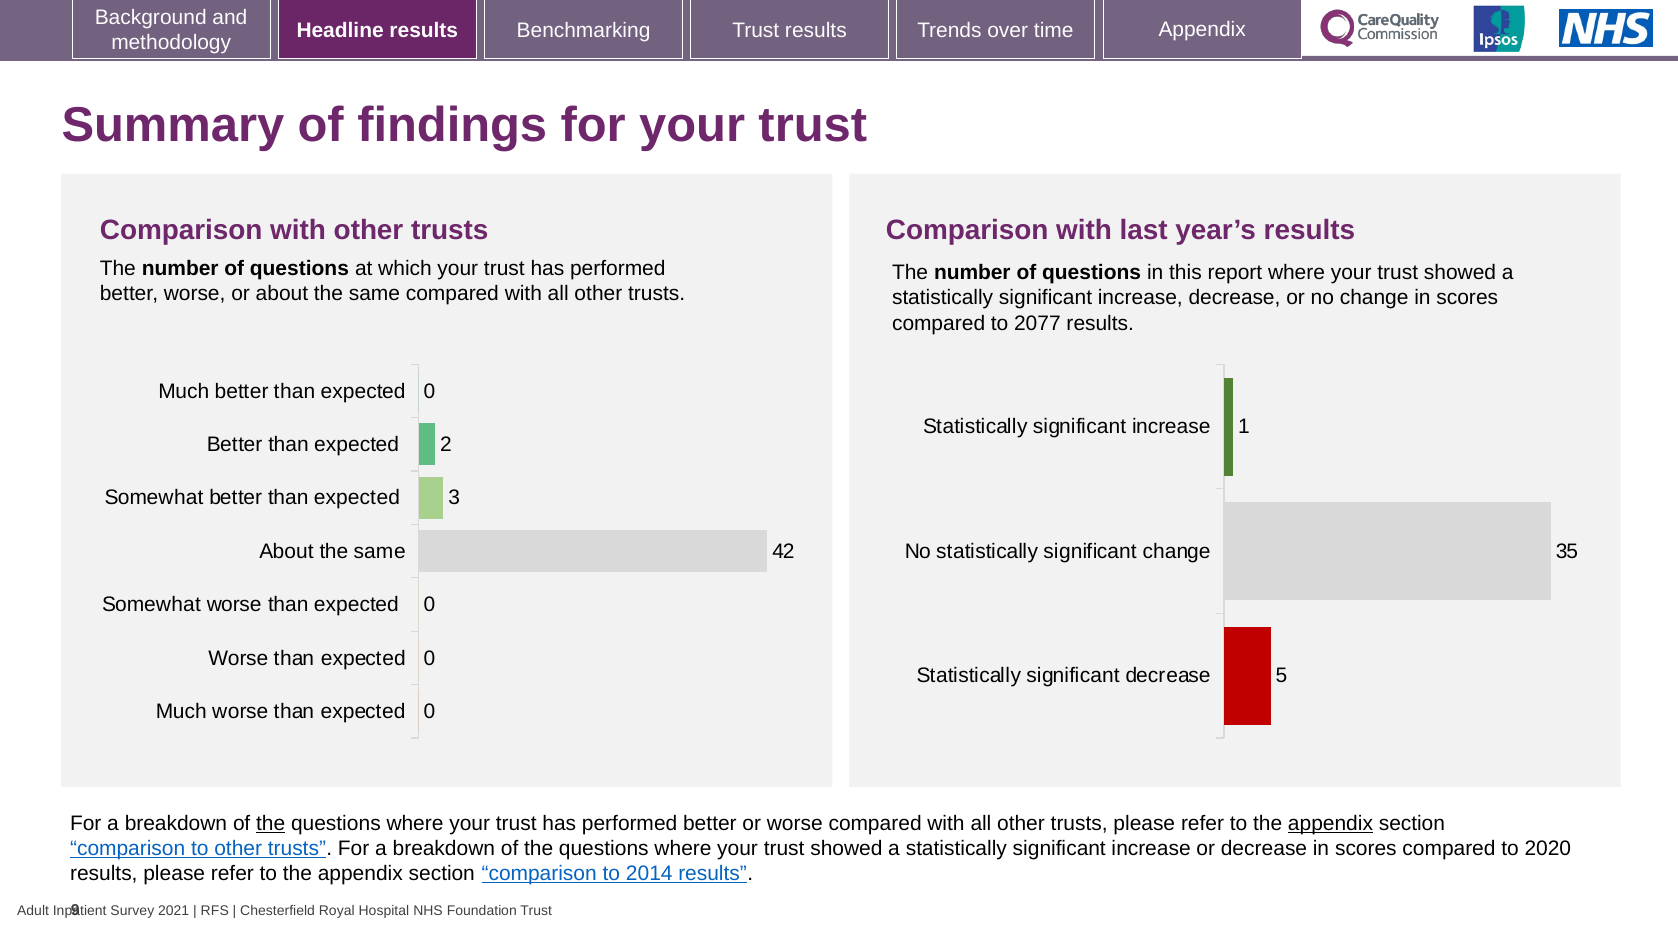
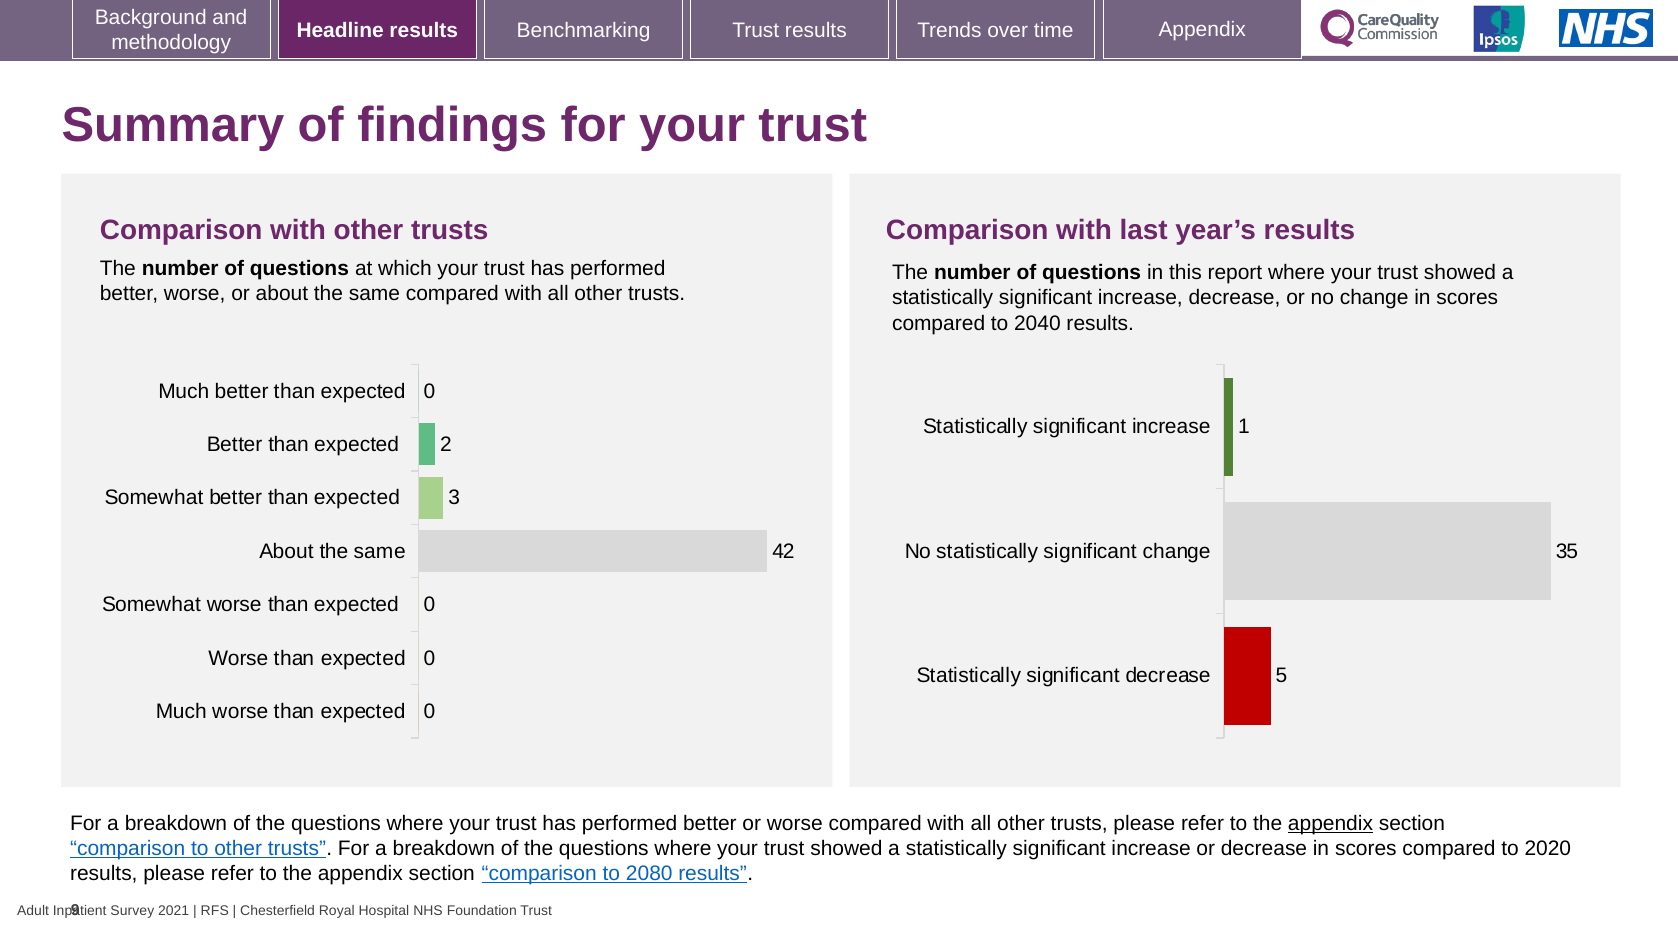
2077: 2077 -> 2040
the at (271, 823) underline: present -> none
2014: 2014 -> 2080
